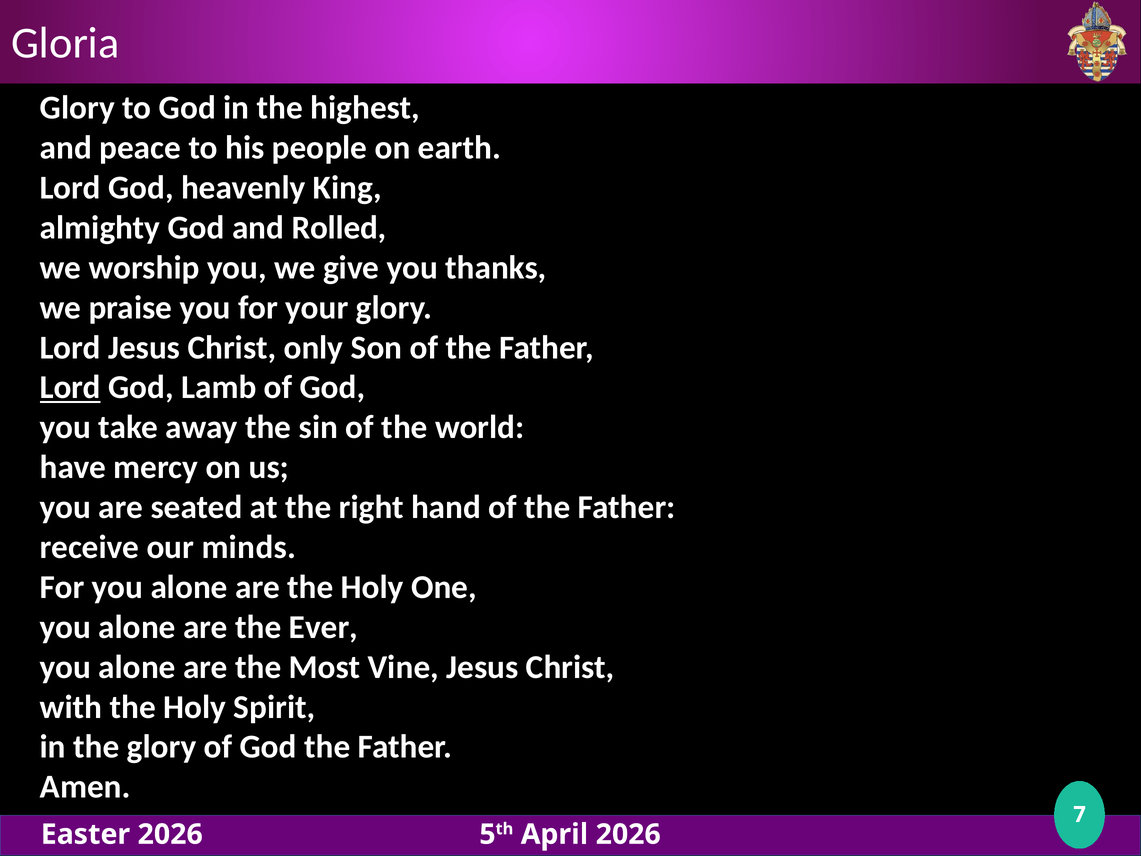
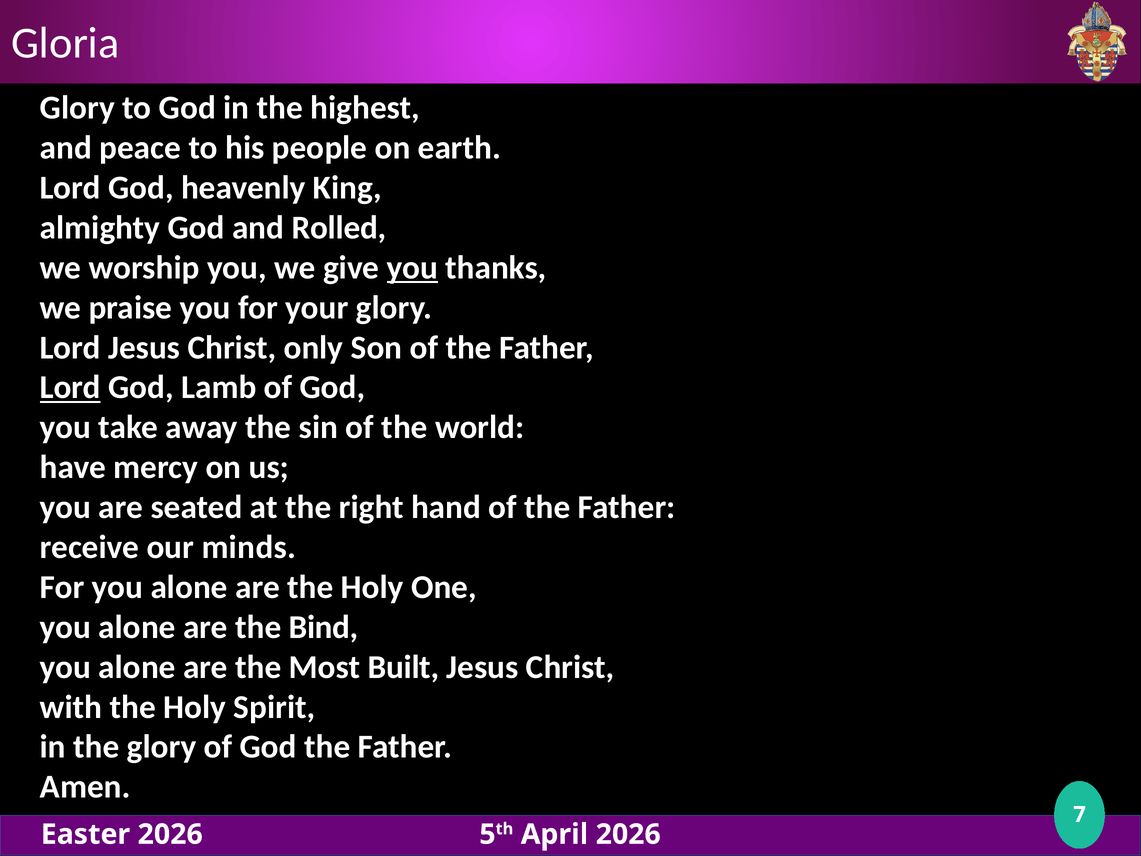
you at (412, 268) underline: none -> present
Ever: Ever -> Bind
Vine: Vine -> Built
